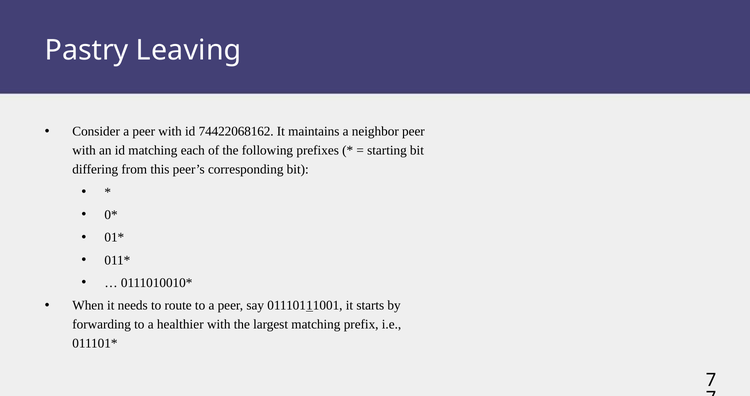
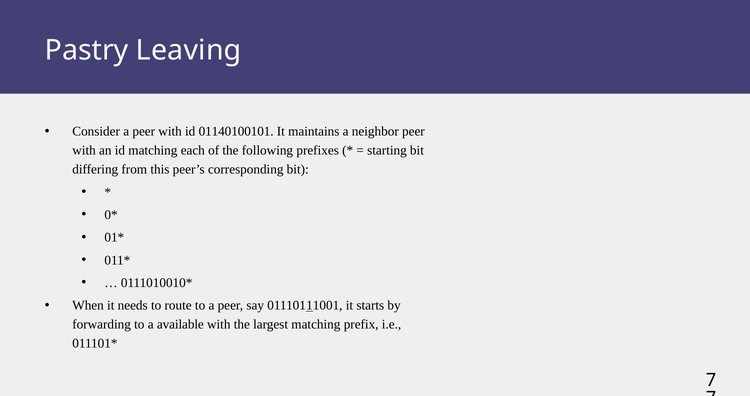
74422068162: 74422068162 -> 01140100101
healthier: healthier -> available
